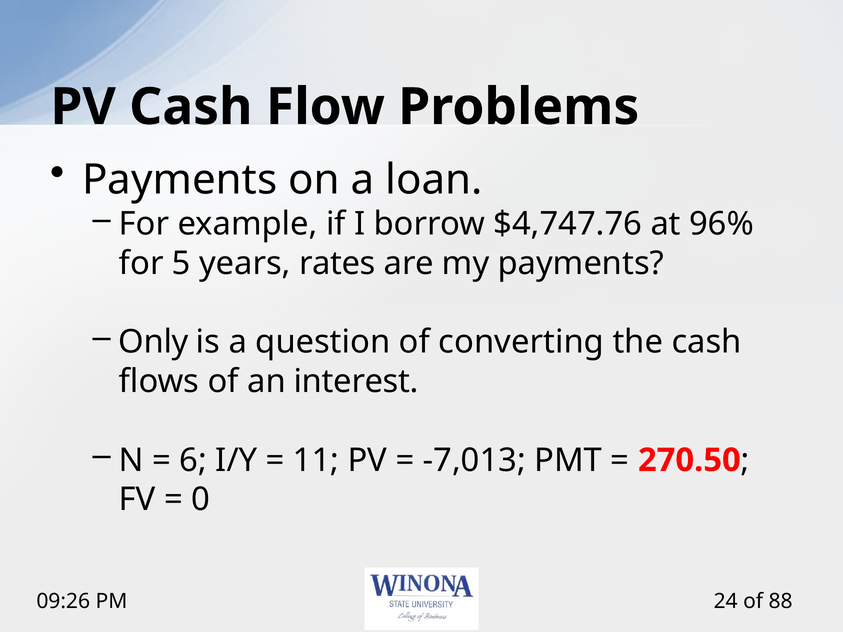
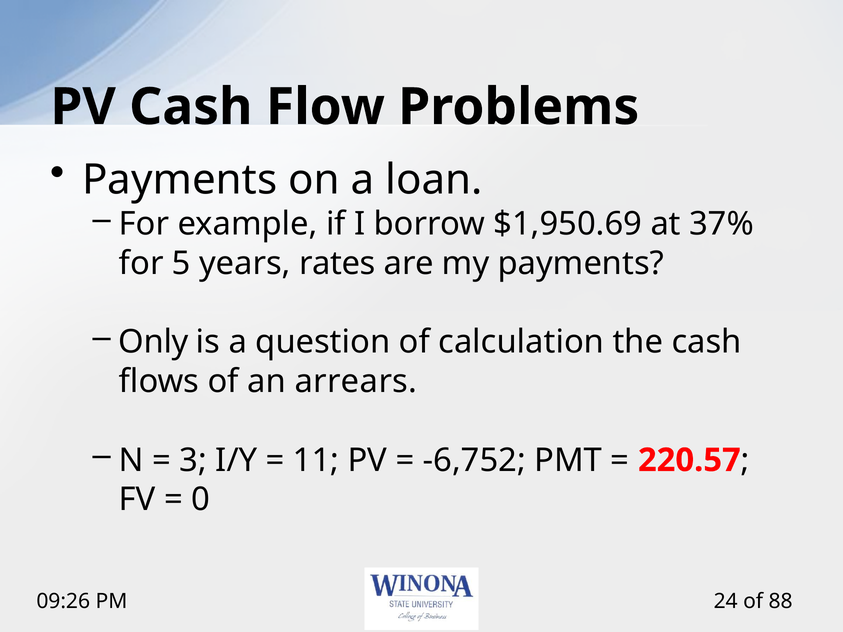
$4,747.76: $4,747.76 -> $1,950.69
96%: 96% -> 37%
converting: converting -> calculation
interest: interest -> arrears
6: 6 -> 3
-7,013: -7,013 -> -6,752
270.50: 270.50 -> 220.57
